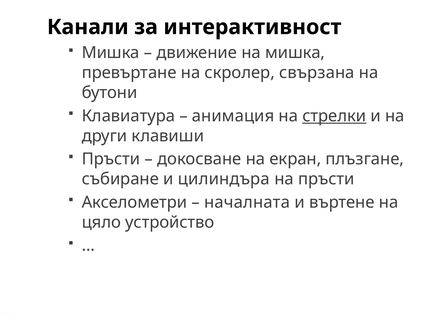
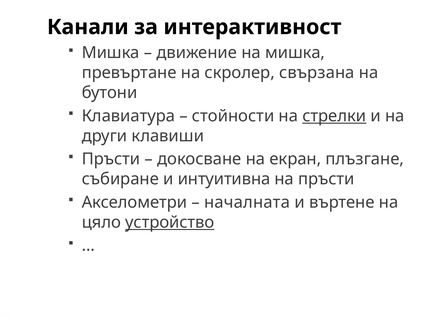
анимация: анимация -> стойности
цилиндъра: цилиндъра -> интуитивна
устройство underline: none -> present
